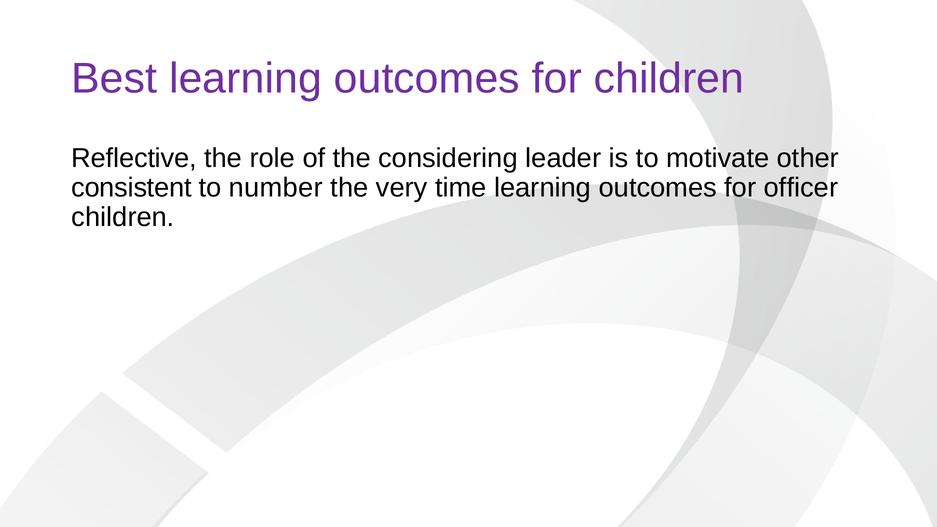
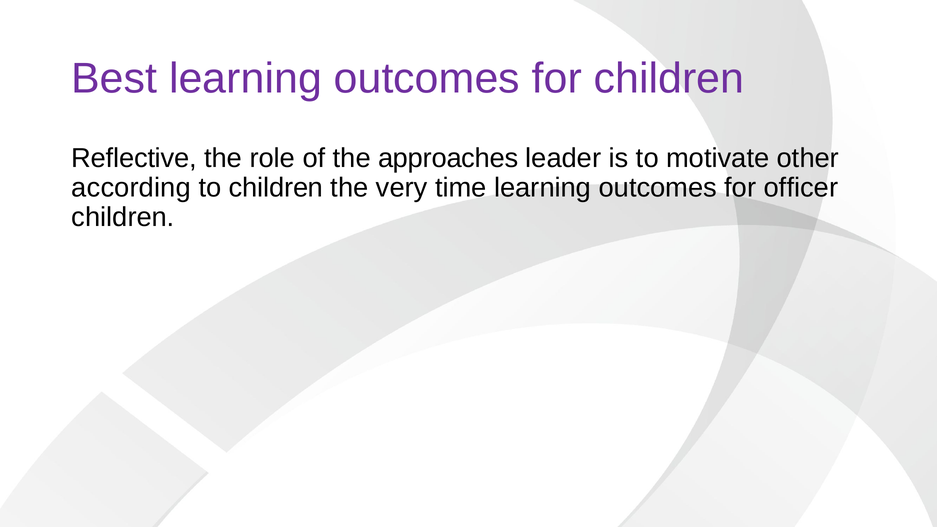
considering: considering -> approaches
consistent: consistent -> according
to number: number -> children
